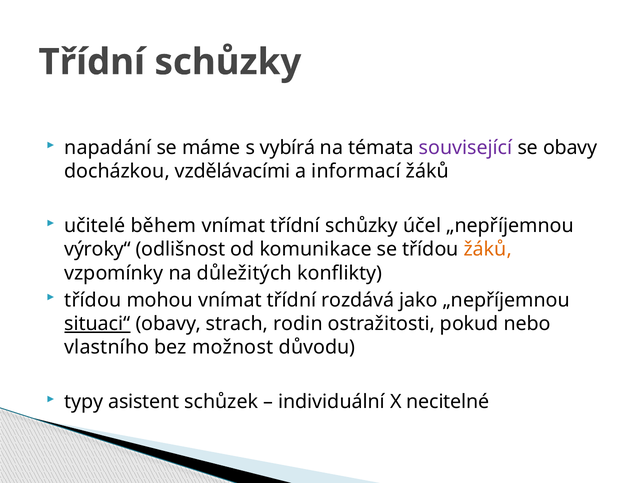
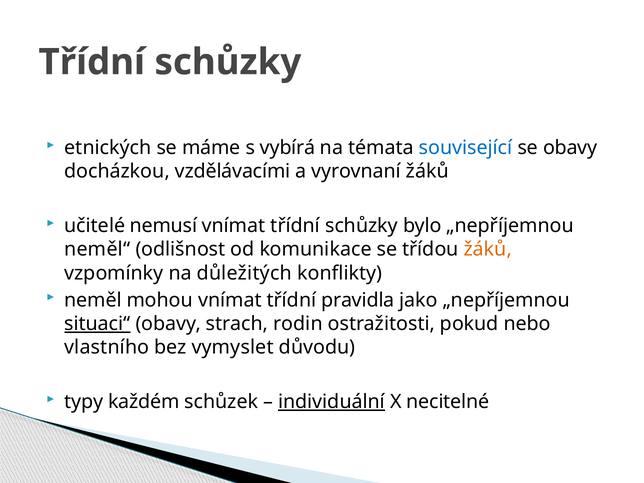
napadání: napadání -> etnických
související colour: purple -> blue
informací: informací -> vyrovnaní
během: během -> nemusí
účel: účel -> bylo
výroky“: výroky“ -> neměl“
třídou at (93, 300): třídou -> neměl
rozdává: rozdává -> pravidla
možnost: možnost -> vymyslet
asistent: asistent -> každém
individuální underline: none -> present
